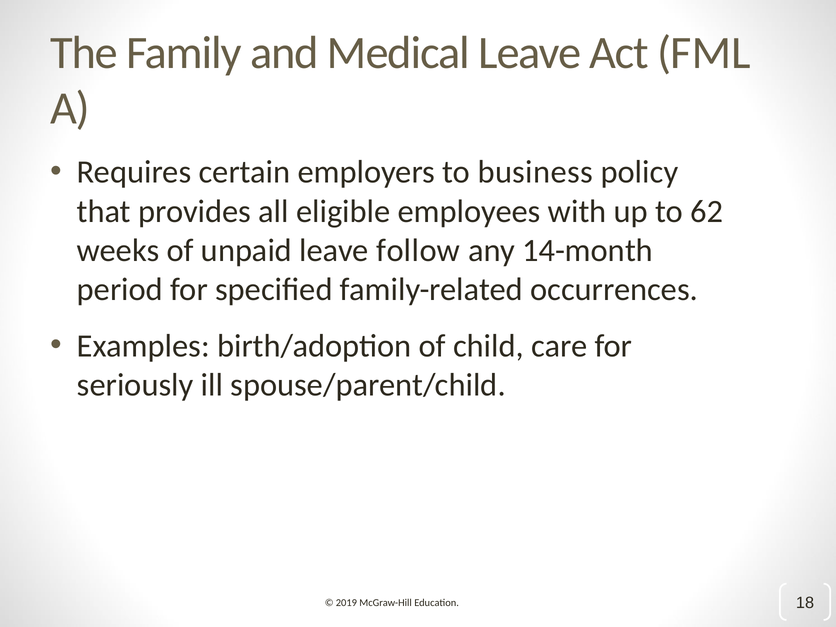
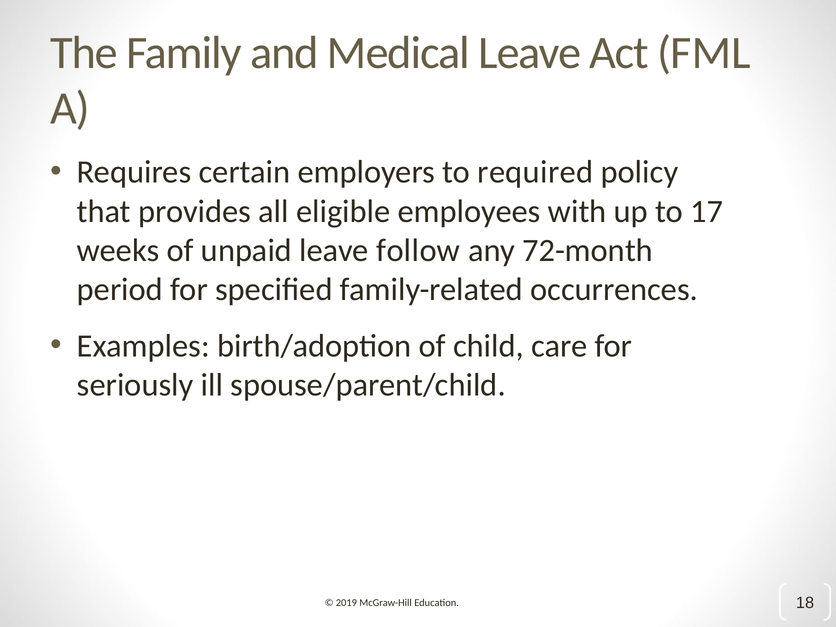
business: business -> required
62: 62 -> 17
14-month: 14-month -> 72-month
